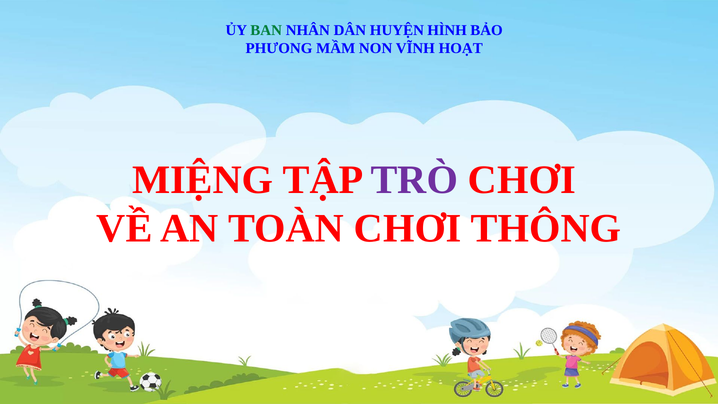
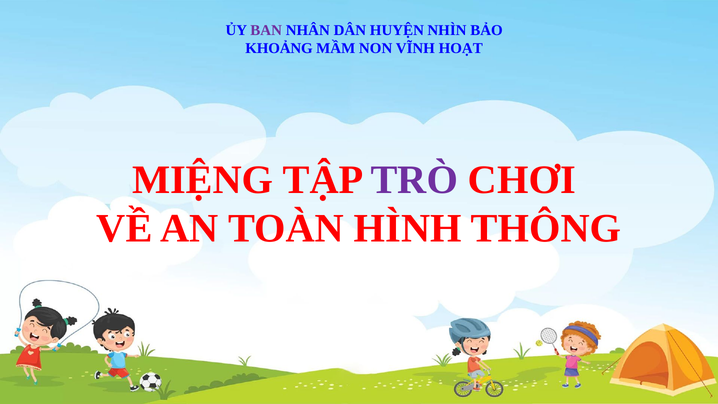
BAN colour: green -> purple
HÌNH: HÌNH -> NHÌN
PHƯONG: PHƯONG -> KHOẢNG
TOÀN CHƠI: CHƠI -> HÌNH
